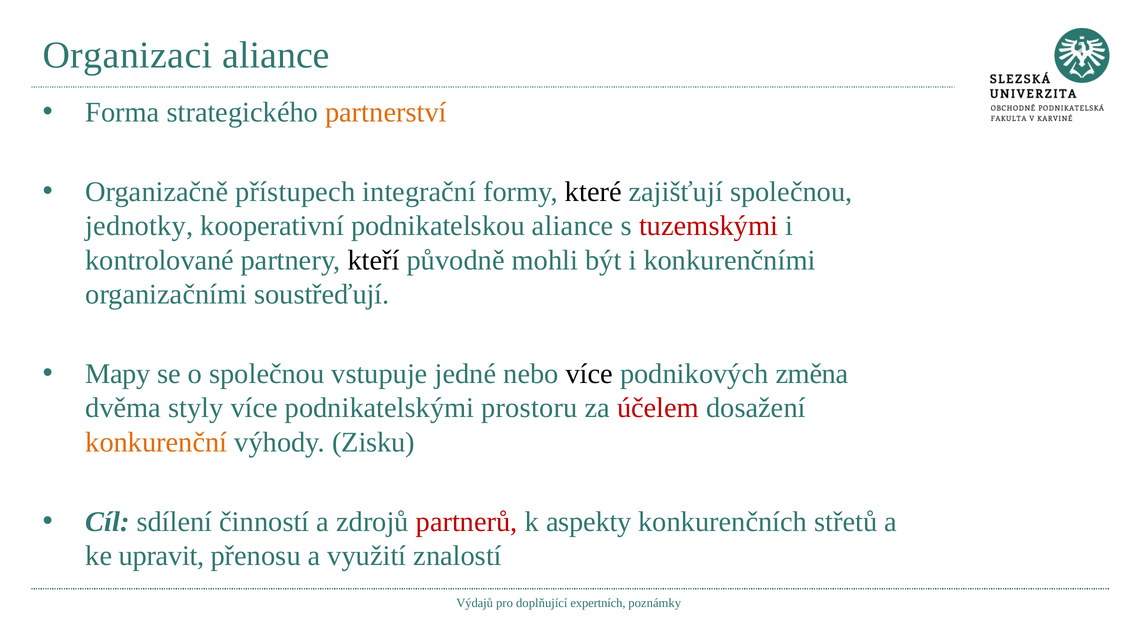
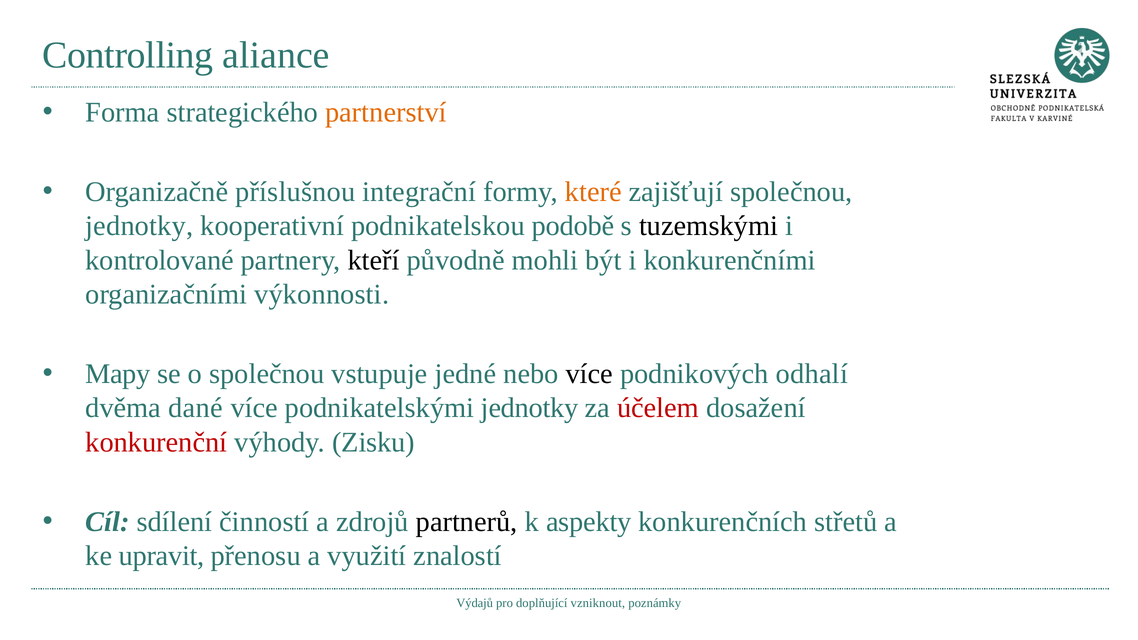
Organizaci: Organizaci -> Controlling
přístupech: přístupech -> příslušnou
které colour: black -> orange
podnikatelskou aliance: aliance -> podobě
tuzemskými colour: red -> black
soustřeďují: soustřeďují -> výkonnosti
změna: změna -> odhalí
styly: styly -> dané
podnikatelskými prostoru: prostoru -> jednotky
konkurenční colour: orange -> red
partnerů colour: red -> black
expertních: expertních -> vzniknout
